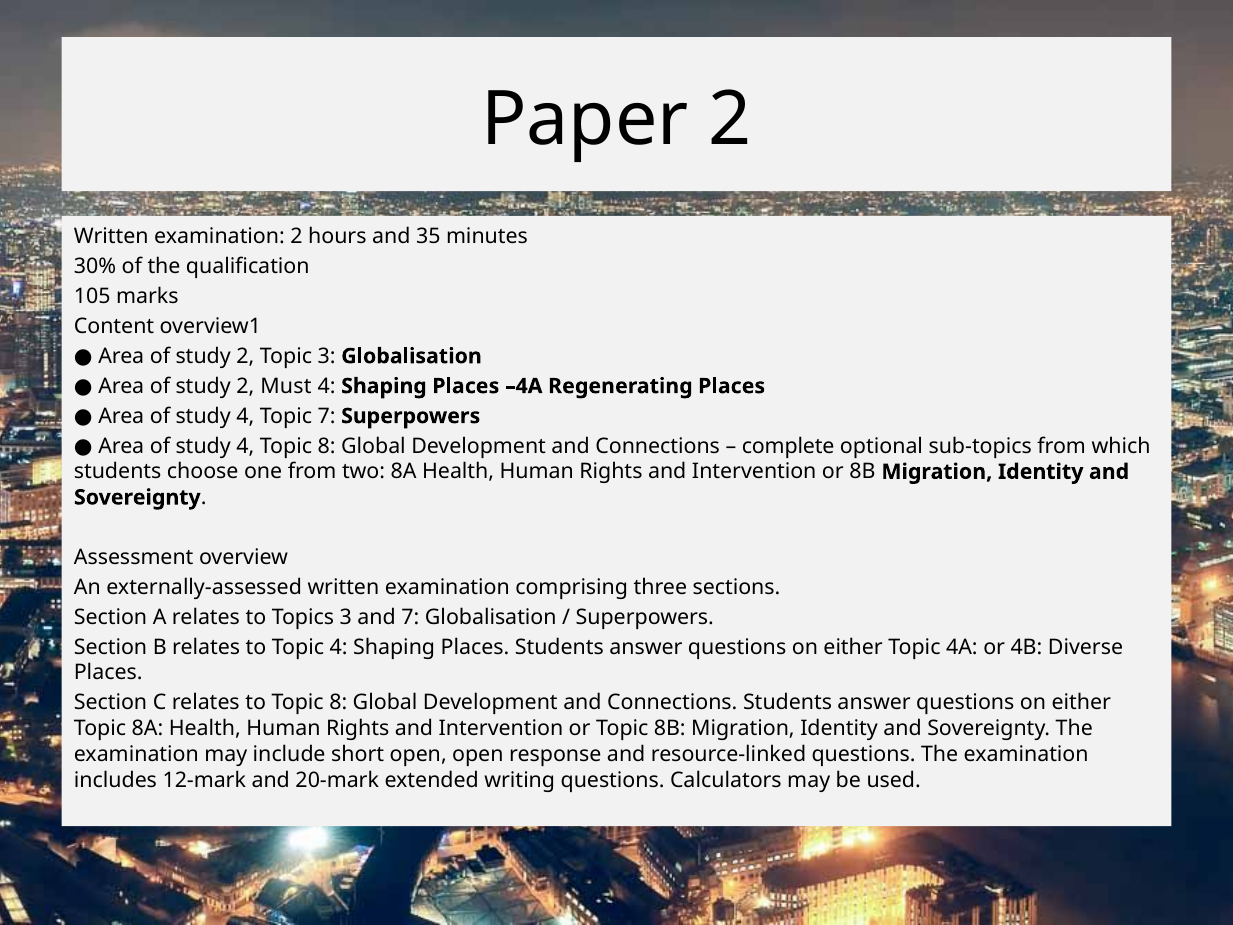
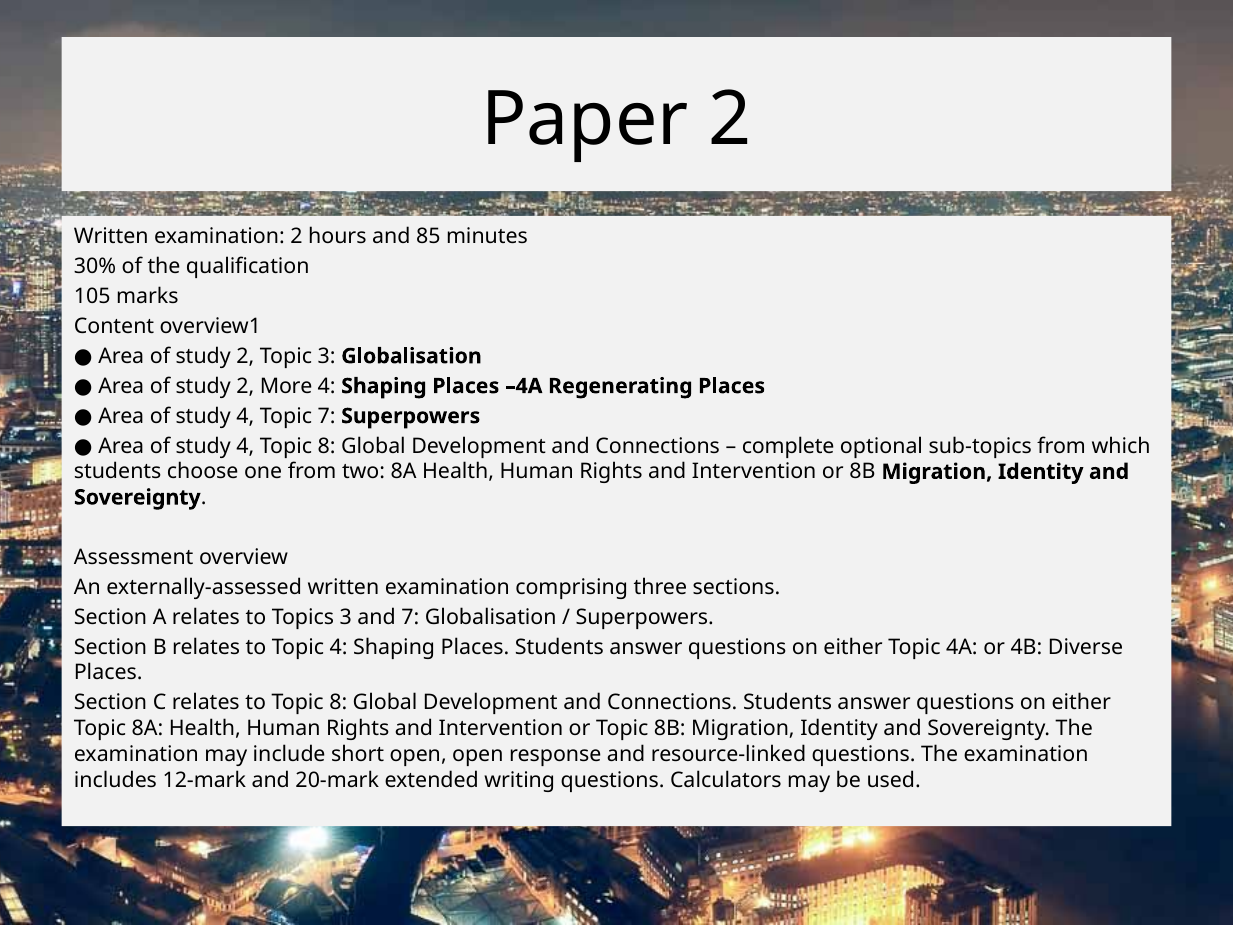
35: 35 -> 85
Must: Must -> More
